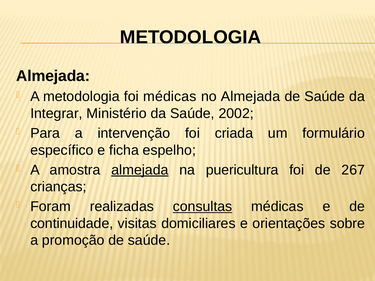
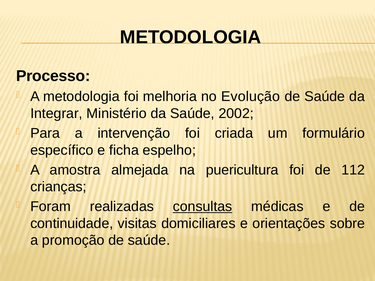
Almejada at (53, 76): Almejada -> Processo
foi médicas: médicas -> melhoria
no Almejada: Almejada -> Evolução
almejada at (140, 170) underline: present -> none
267: 267 -> 112
